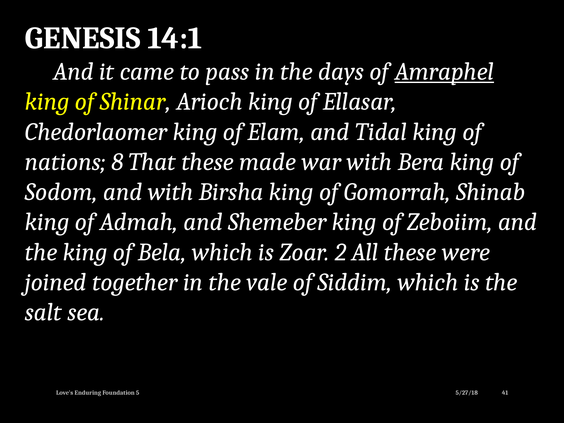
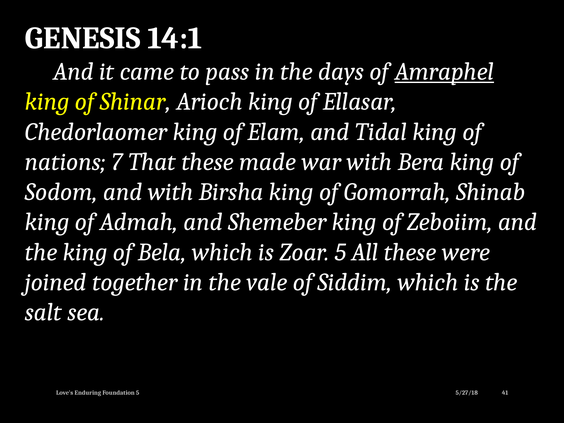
8: 8 -> 7
Zoar 2: 2 -> 5
